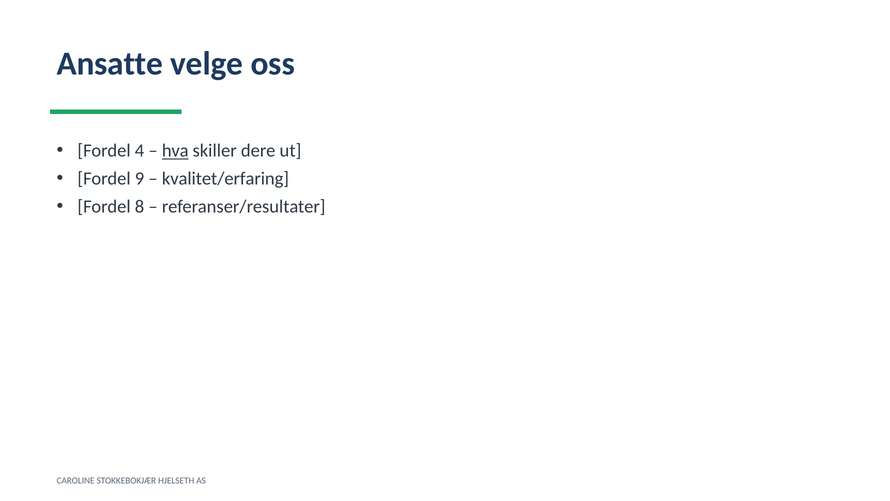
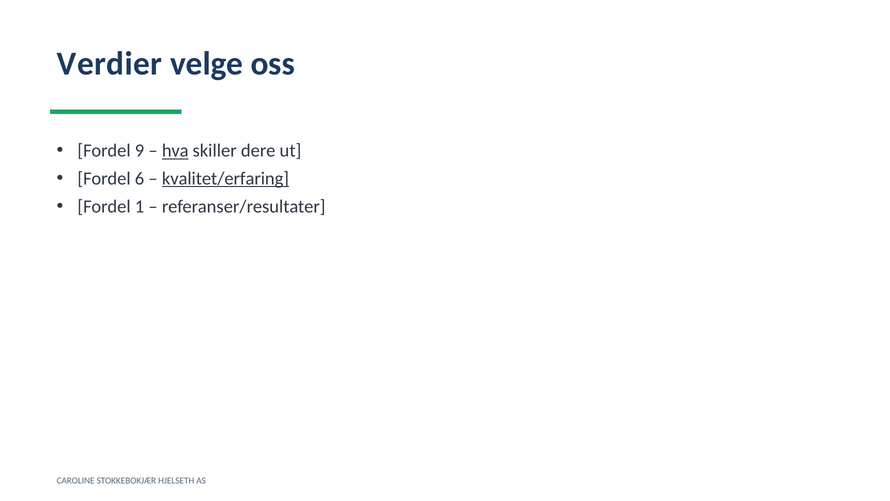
Ansatte: Ansatte -> Verdier
4: 4 -> 9
9: 9 -> 6
kvalitet/erfaring underline: none -> present
8: 8 -> 1
